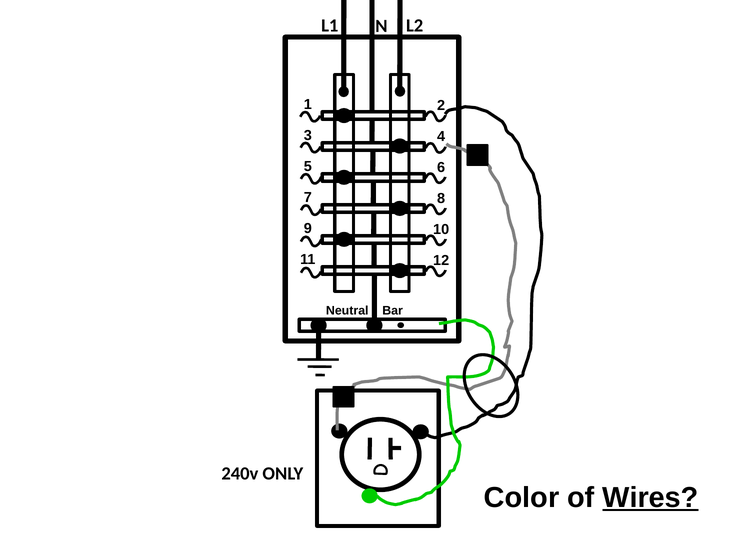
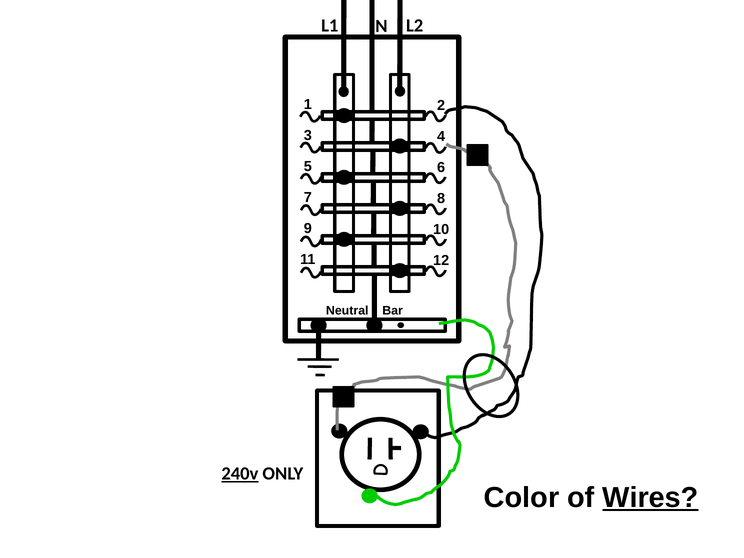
240v underline: none -> present
